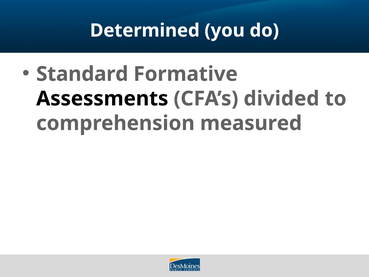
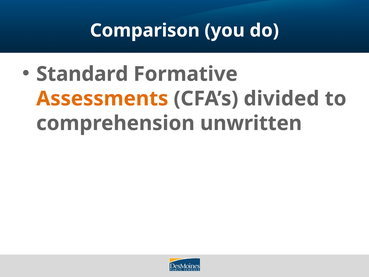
Determined: Determined -> Comparison
Assessments colour: black -> orange
measured: measured -> unwritten
